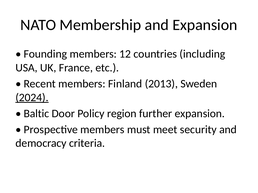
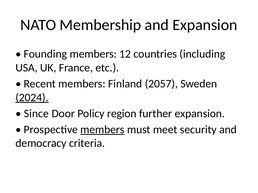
2013: 2013 -> 2057
Baltic: Baltic -> Since
members at (102, 130) underline: none -> present
